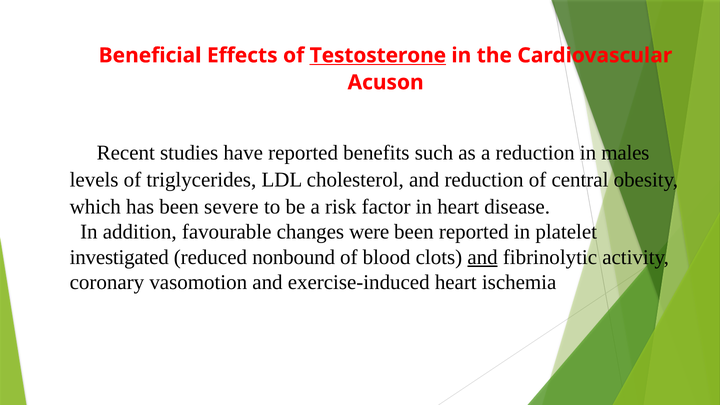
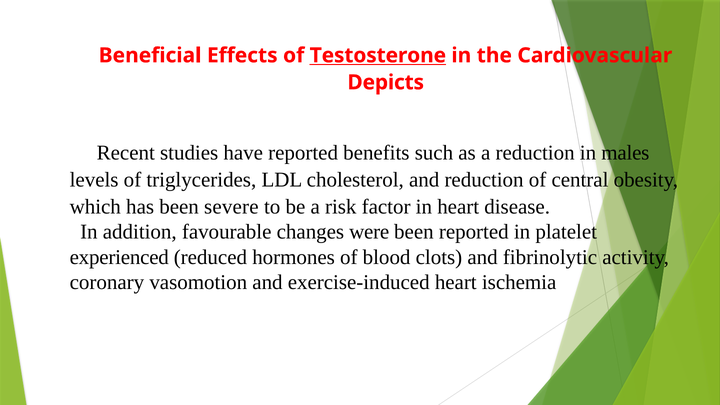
Acuson: Acuson -> Depicts
investigated: investigated -> experienced
nonbound: nonbound -> hormones
and at (483, 257) underline: present -> none
